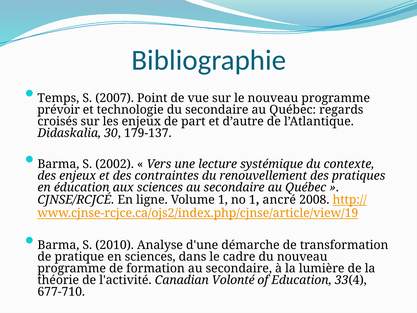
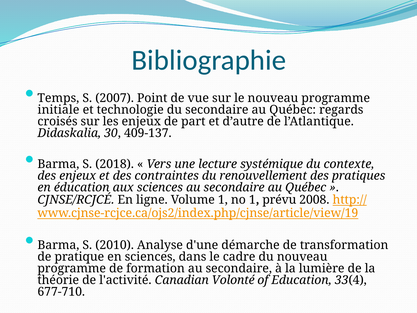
prévoir: prévoir -> initiale
179-137: 179-137 -> 409-137
2002: 2002 -> 2018
ancré: ancré -> prévu
